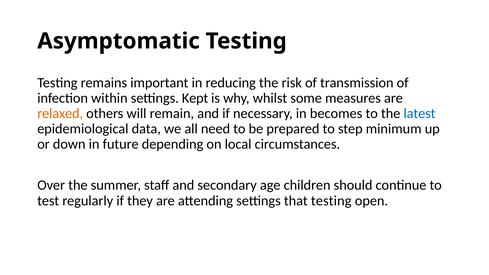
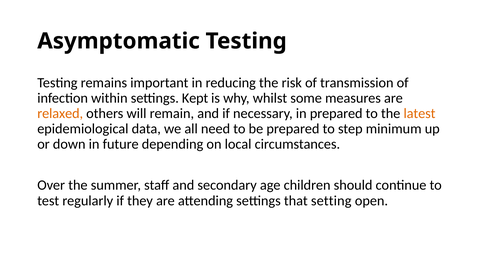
in becomes: becomes -> prepared
latest colour: blue -> orange
that testing: testing -> setting
